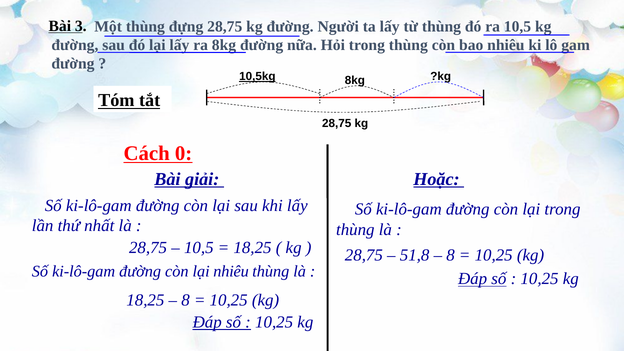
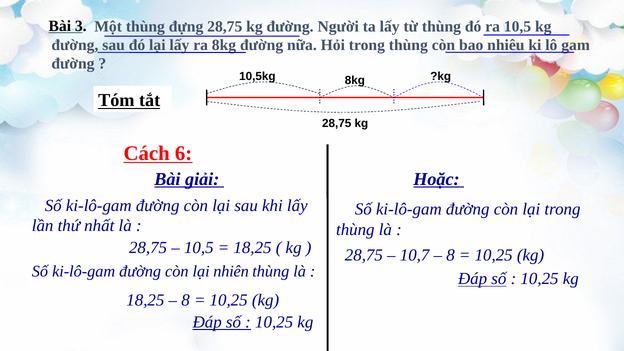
10,5kg underline: present -> none
0: 0 -> 6
51,8: 51,8 -> 10,7
lại nhiêu: nhiêu -> nhiên
